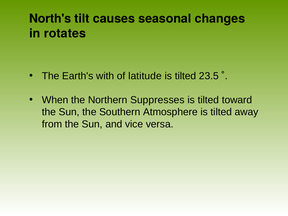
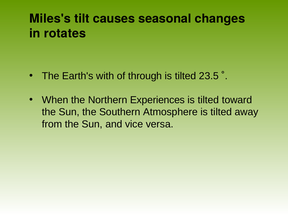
North's: North's -> Miles's
latitude: latitude -> through
Suppresses: Suppresses -> Experiences
